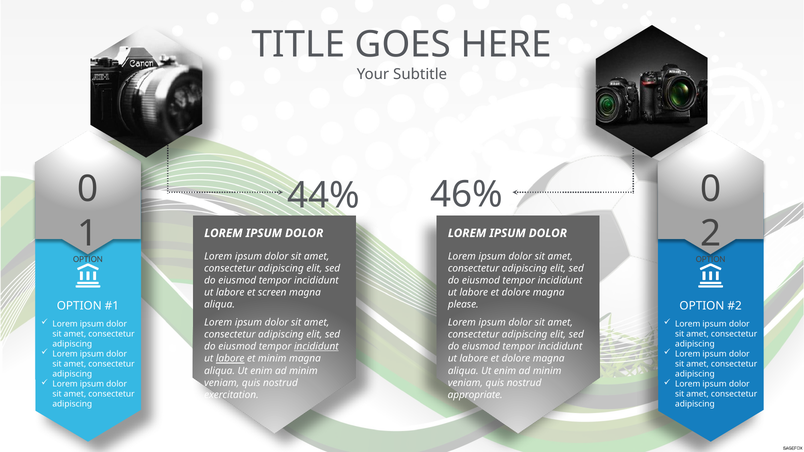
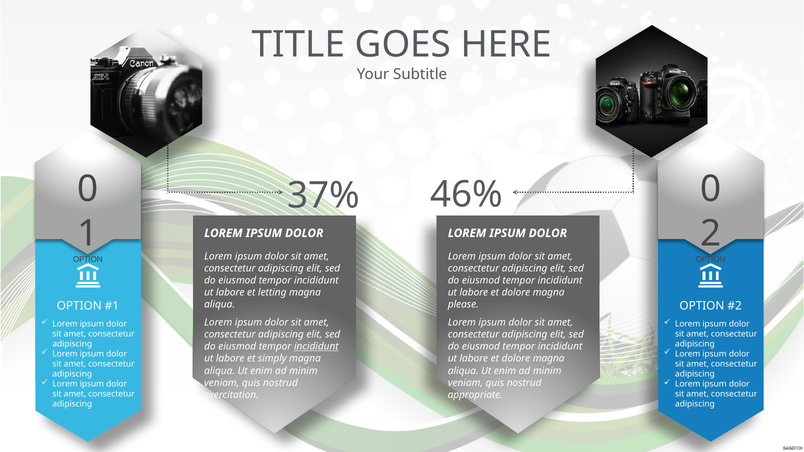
44%: 44% -> 37%
screen: screen -> letting
labore at (230, 359) underline: present -> none
et minim: minim -> simply
